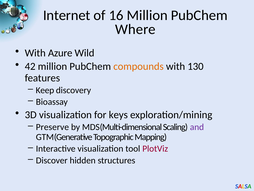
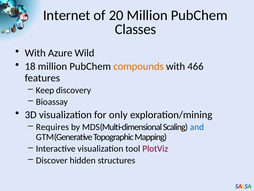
16: 16 -> 20
Where: Where -> Classes
42: 42 -> 18
130: 130 -> 466
keys: keys -> only
Preserve: Preserve -> Requires
and colour: purple -> blue
